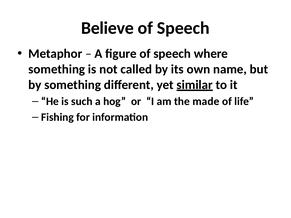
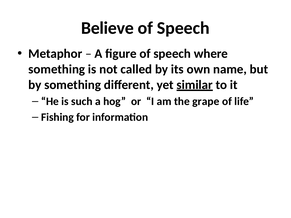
made: made -> grape
